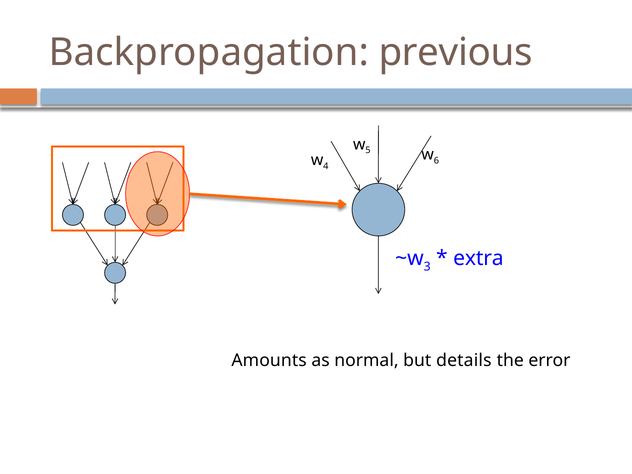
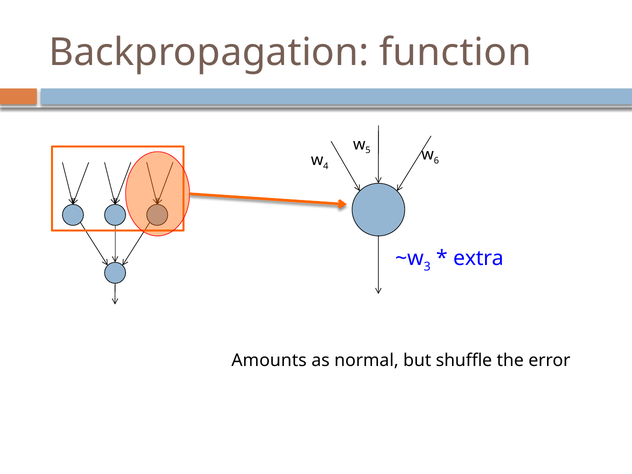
previous: previous -> function
details: details -> shuffle
